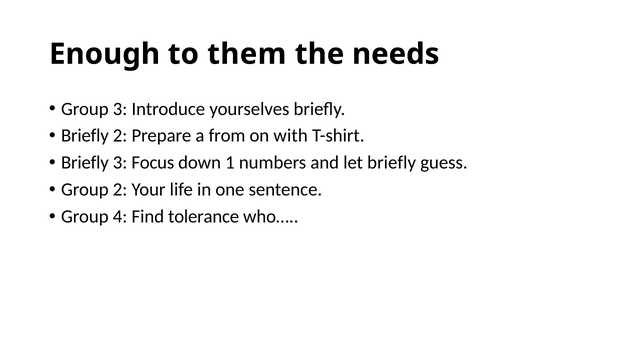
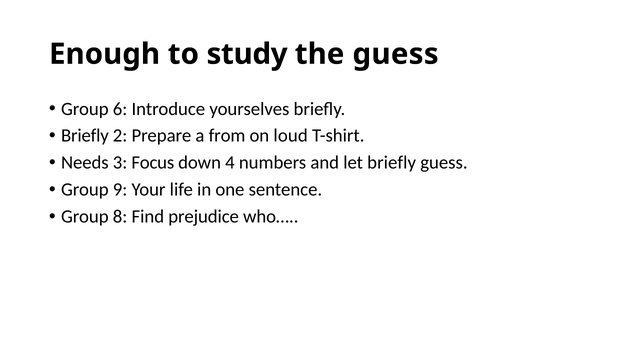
them: them -> study
the needs: needs -> guess
Group 3: 3 -> 6
with: with -> loud
Briefly at (85, 163): Briefly -> Needs
1: 1 -> 4
Group 2: 2 -> 9
4: 4 -> 8
tolerance: tolerance -> prejudice
